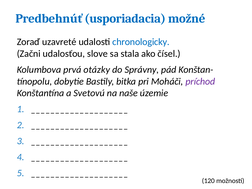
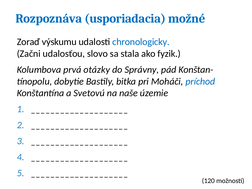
Predbehnúť: Predbehnúť -> Rozpoznáva
uzavreté: uzavreté -> výskumu
slove: slove -> slovo
čísel: čísel -> fyzik
príchod colour: purple -> blue
